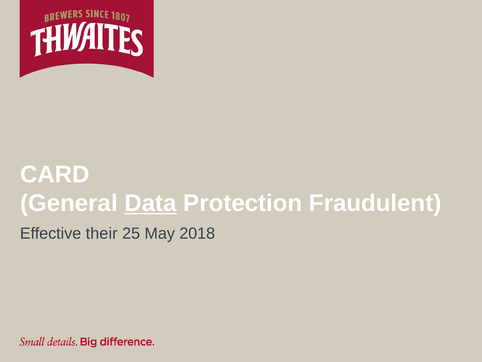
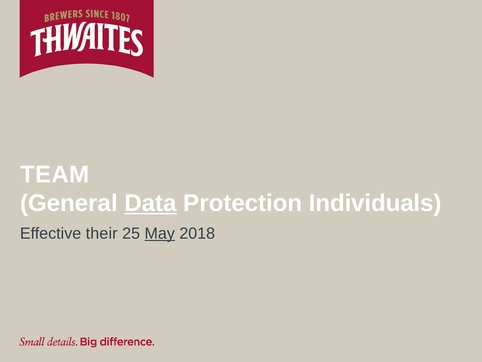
CARD: CARD -> TEAM
Fraudulent: Fraudulent -> Individuals
May underline: none -> present
